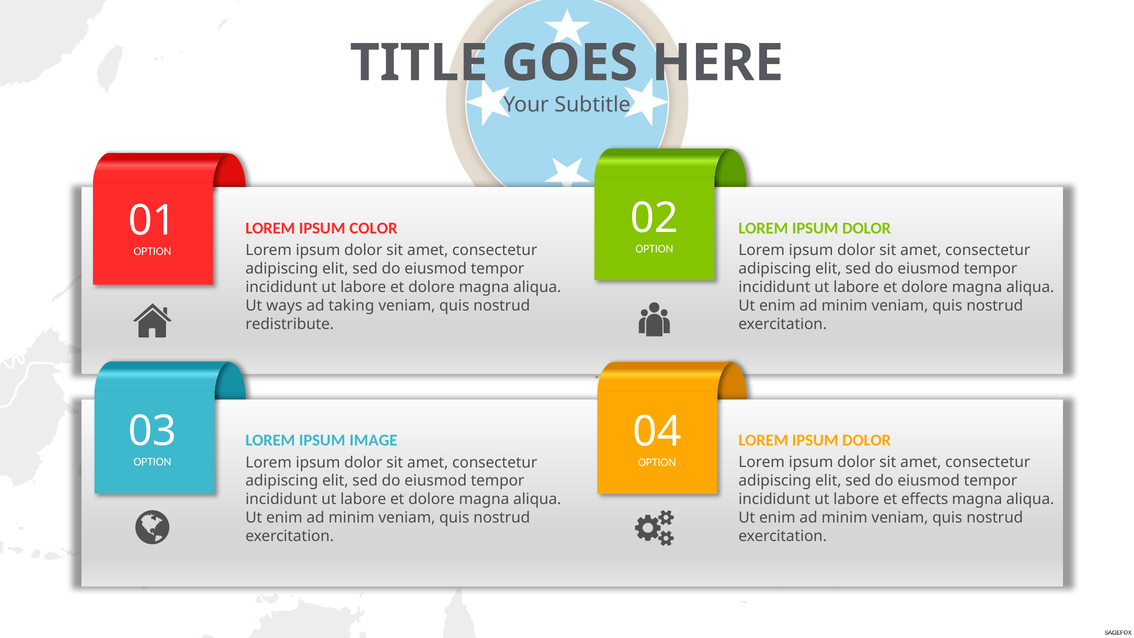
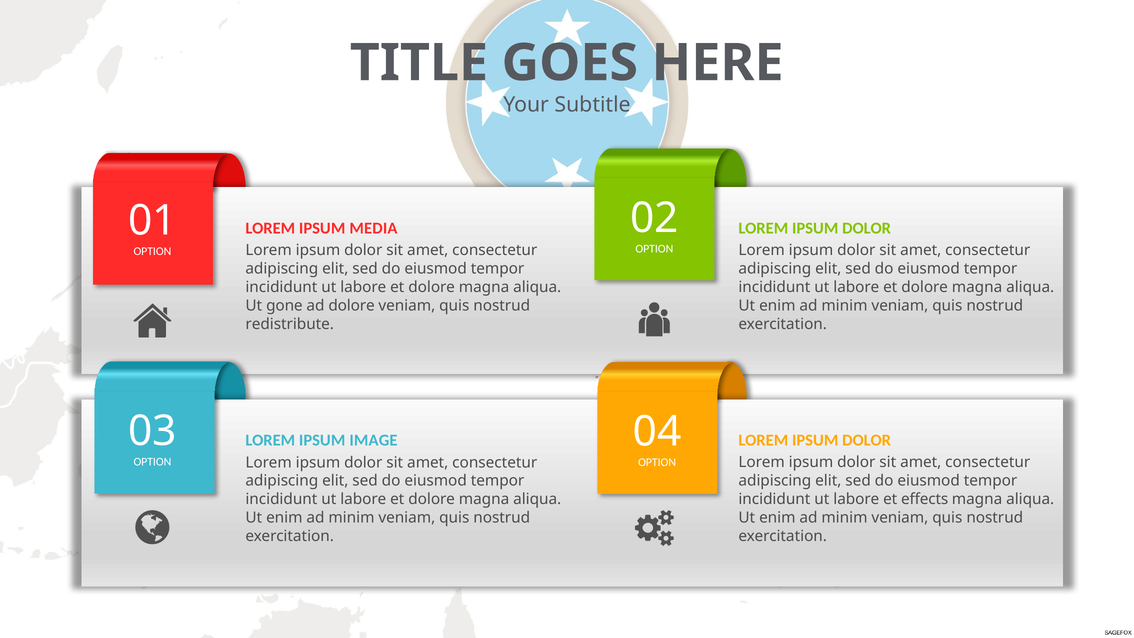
COLOR: COLOR -> MEDIA
ways: ways -> gone
ad taking: taking -> dolore
